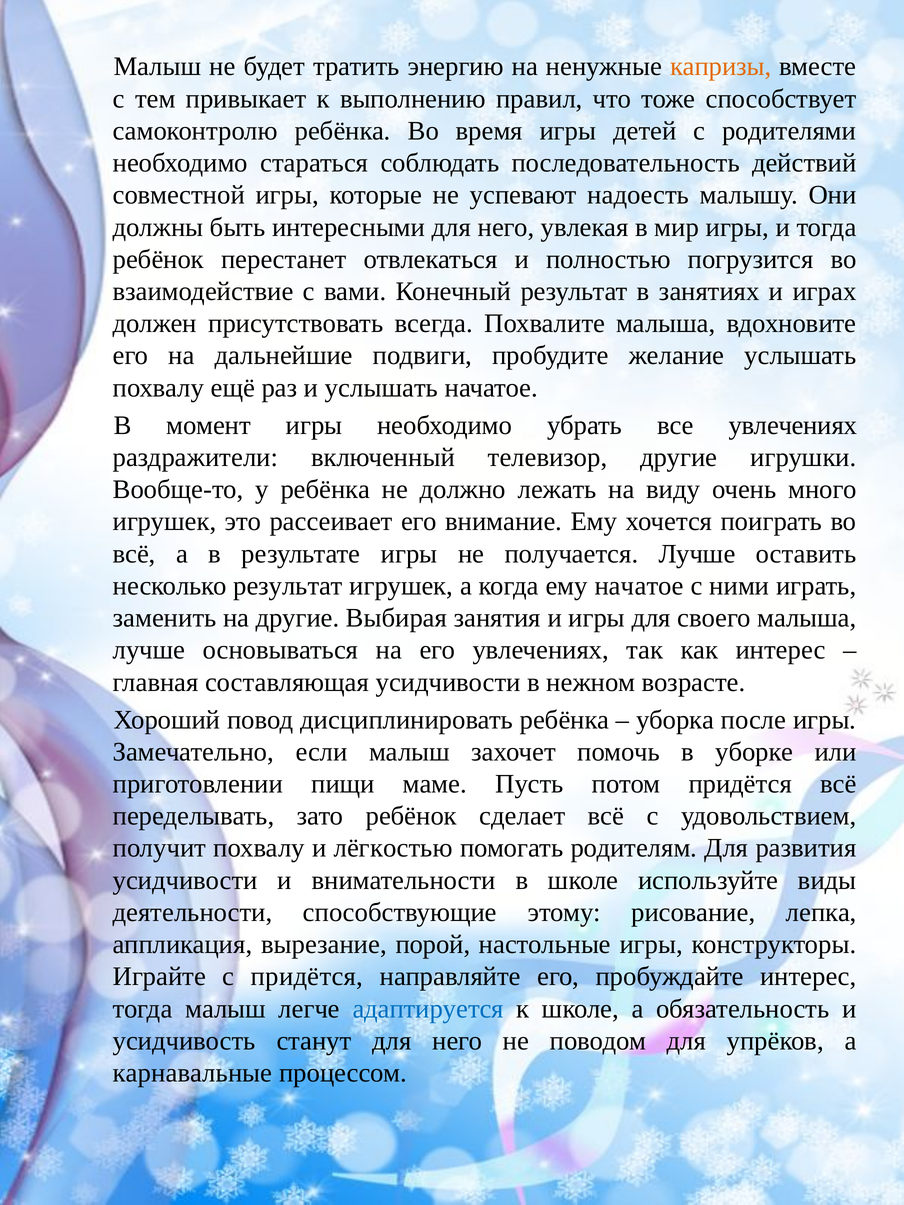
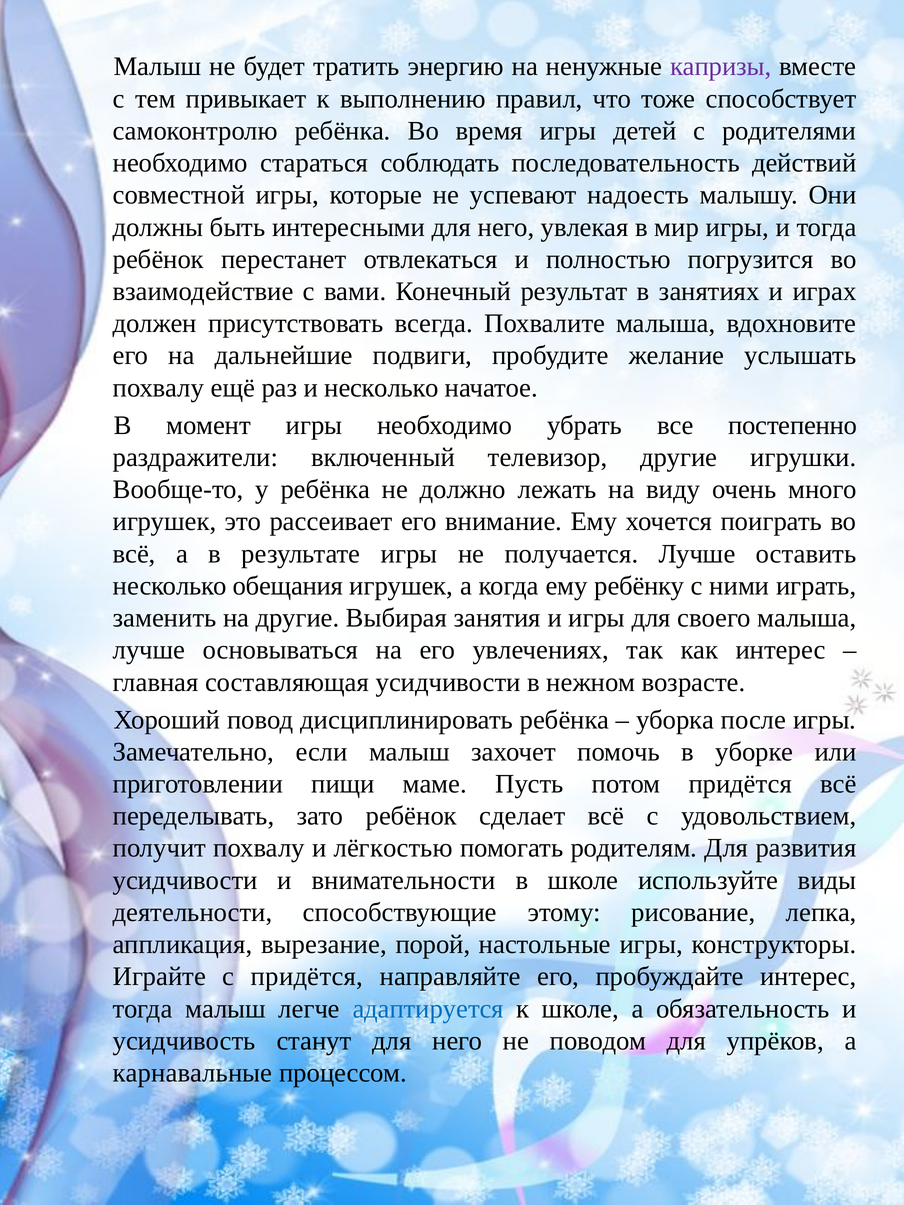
капризы colour: orange -> purple
и услышать: услышать -> несколько
все увлечениях: увлечениях -> постепенно
несколько результат: результат -> обещания
ему начатое: начатое -> ребёнку
